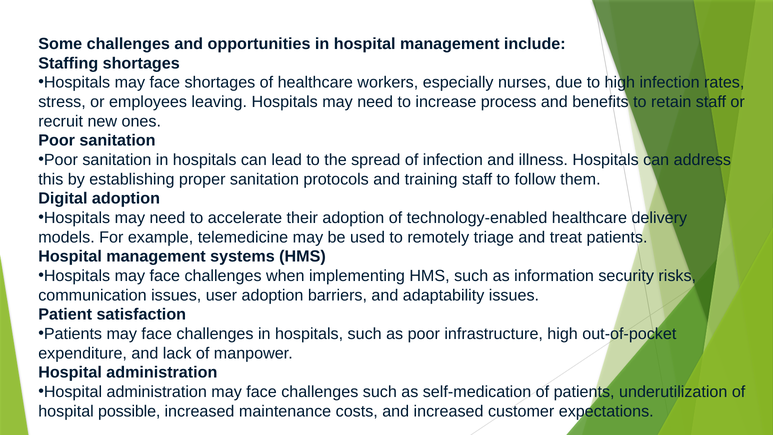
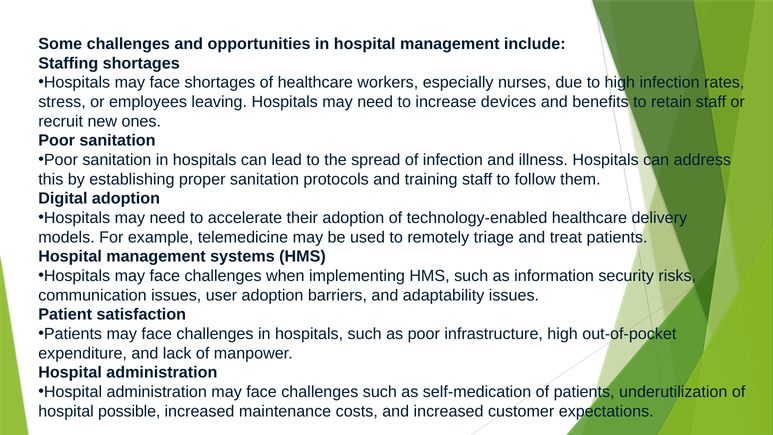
process: process -> devices
